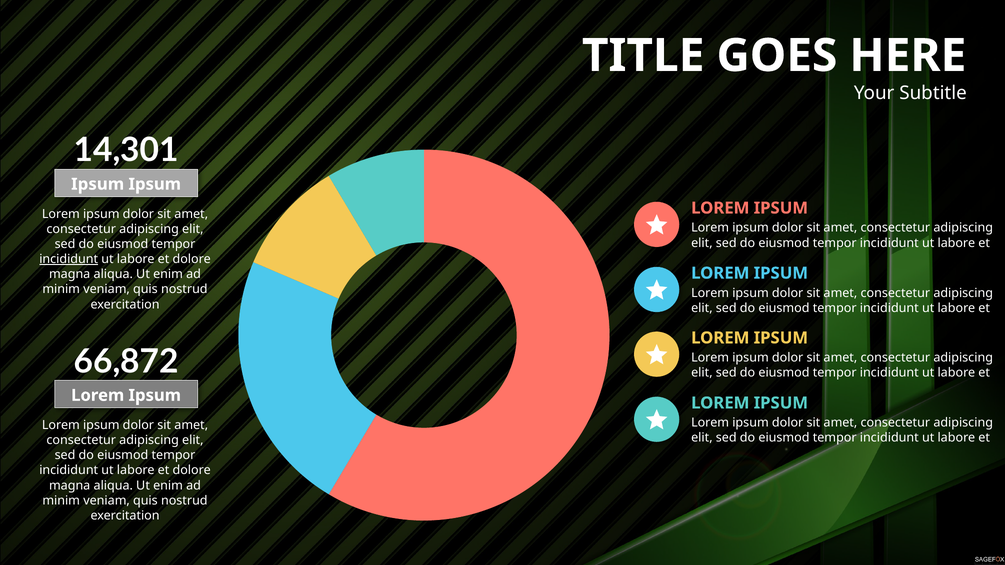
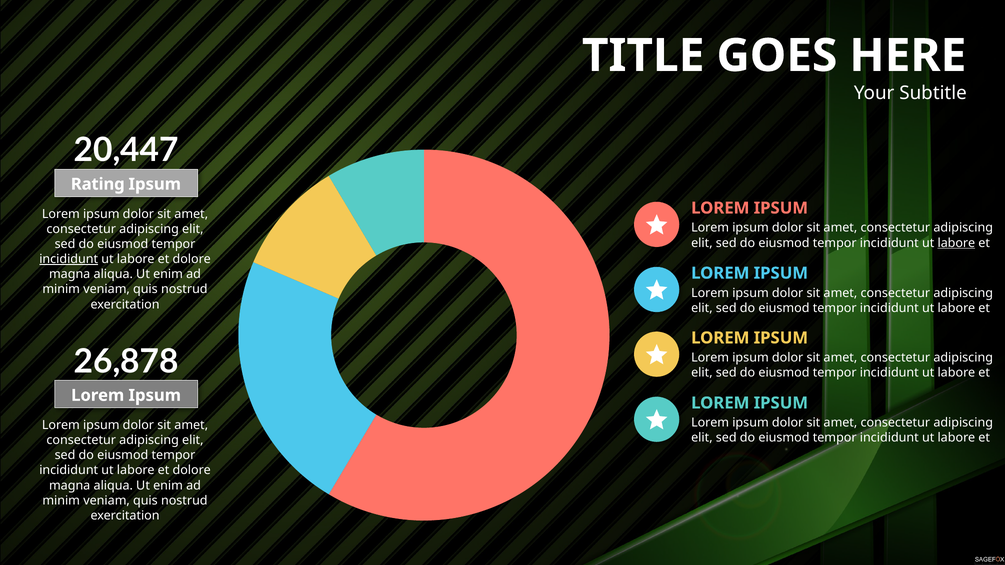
14,301: 14,301 -> 20,447
Ipsum at (98, 184): Ipsum -> Rating
labore at (956, 243) underline: none -> present
66,872: 66,872 -> 26,878
